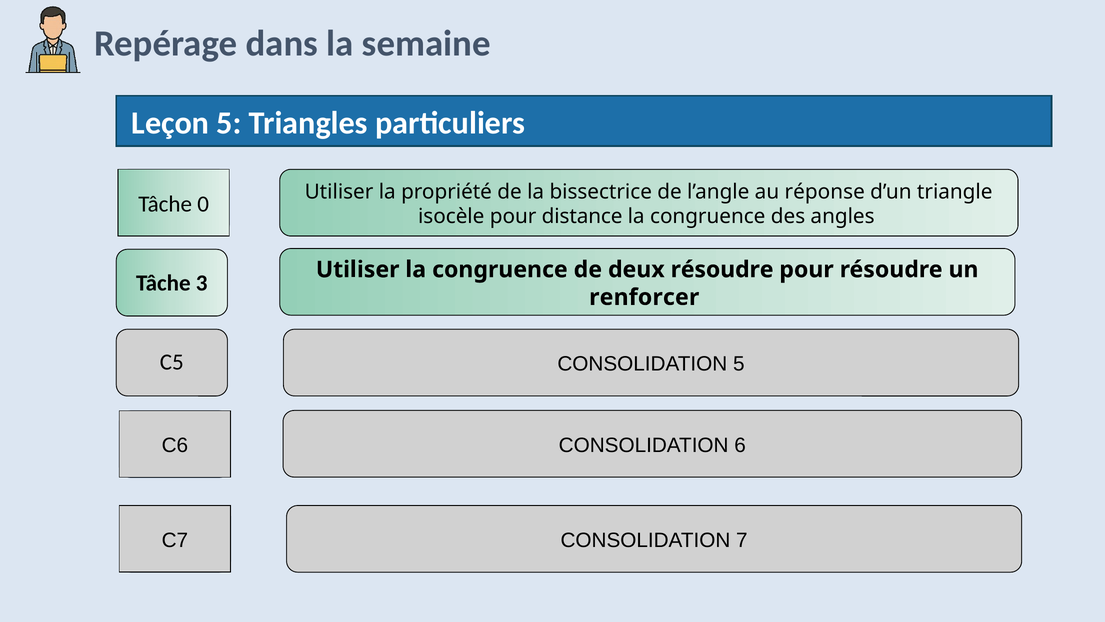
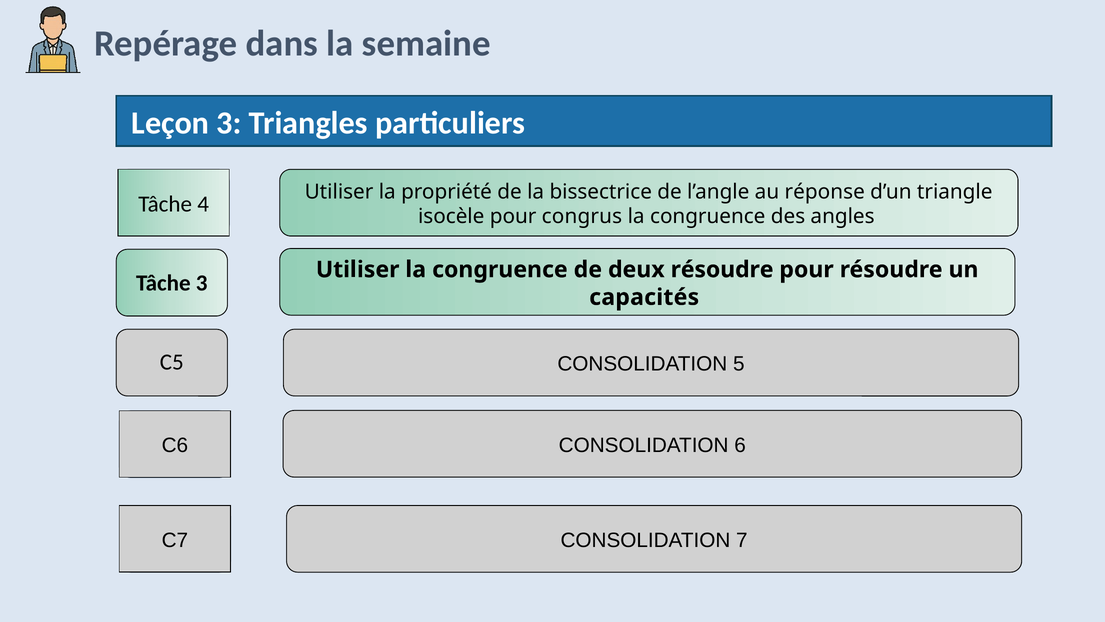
Leçon 5: 5 -> 3
0: 0 -> 4
distance: distance -> congrus
renforcer: renforcer -> capacités
